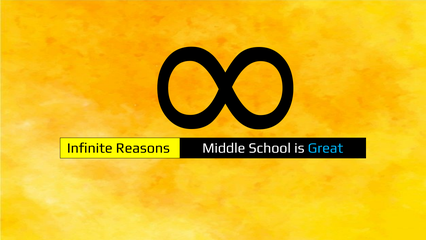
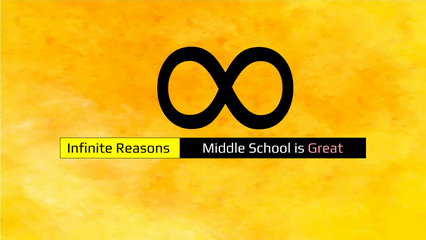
Great colour: light blue -> pink
